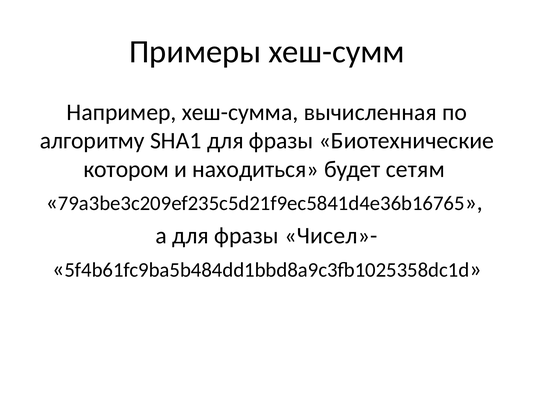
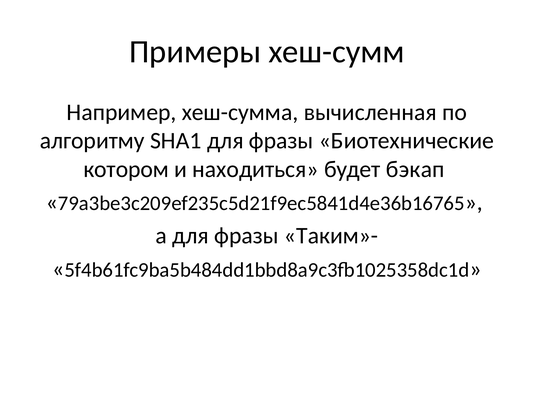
сетям: сетям -> бэкап
Чисел»-: Чисел»- -> Таким»-
